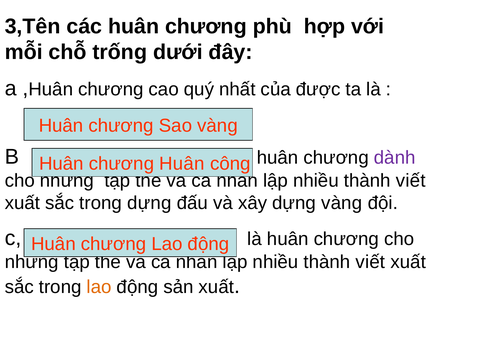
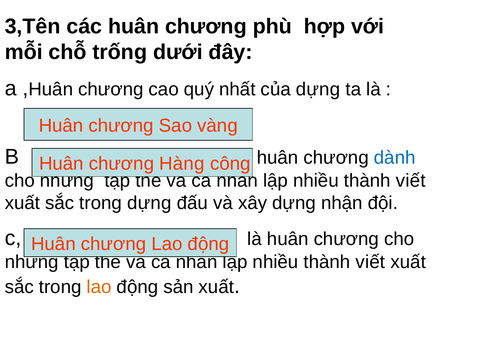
của được: được -> dựng
dành colour: purple -> blue
chương Huân: Huân -> Hàng
dựng vàng: vàng -> nhận
